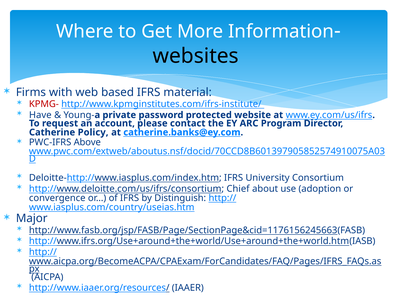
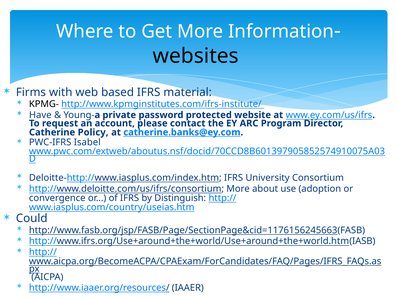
KPMG- colour: red -> black
Above: Above -> Isabel
http://www.deloitte.com/us/ifrs/consortium Chief: Chief -> More
Major: Major -> Could
